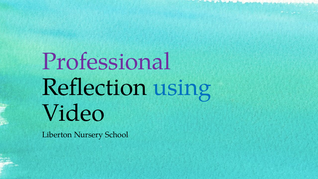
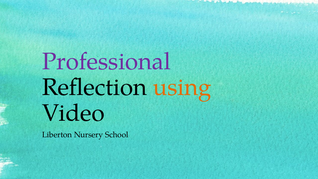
using colour: blue -> orange
